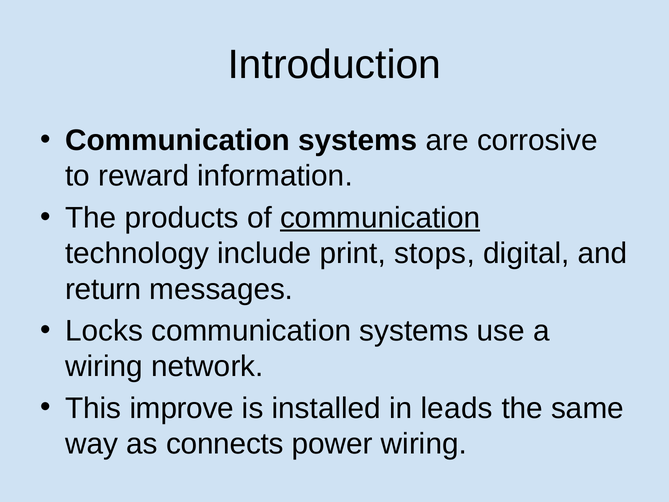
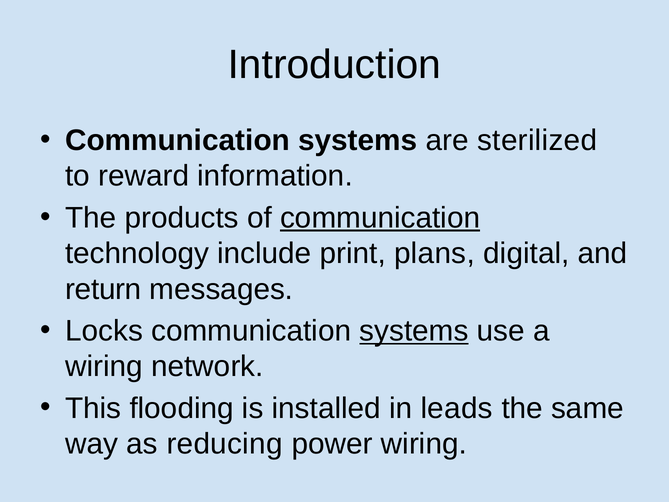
corrosive: corrosive -> sterilized
stops: stops -> plans
systems at (414, 331) underline: none -> present
improve: improve -> flooding
connects: connects -> reducing
